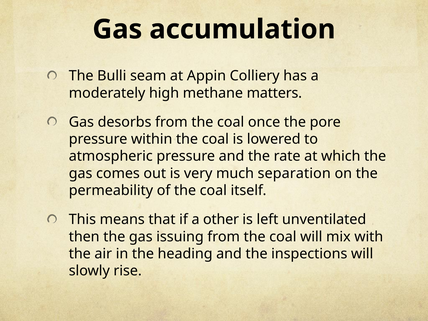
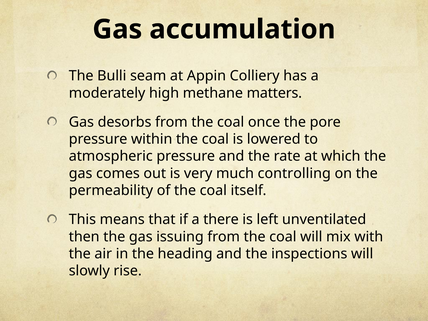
separation: separation -> controlling
other: other -> there
